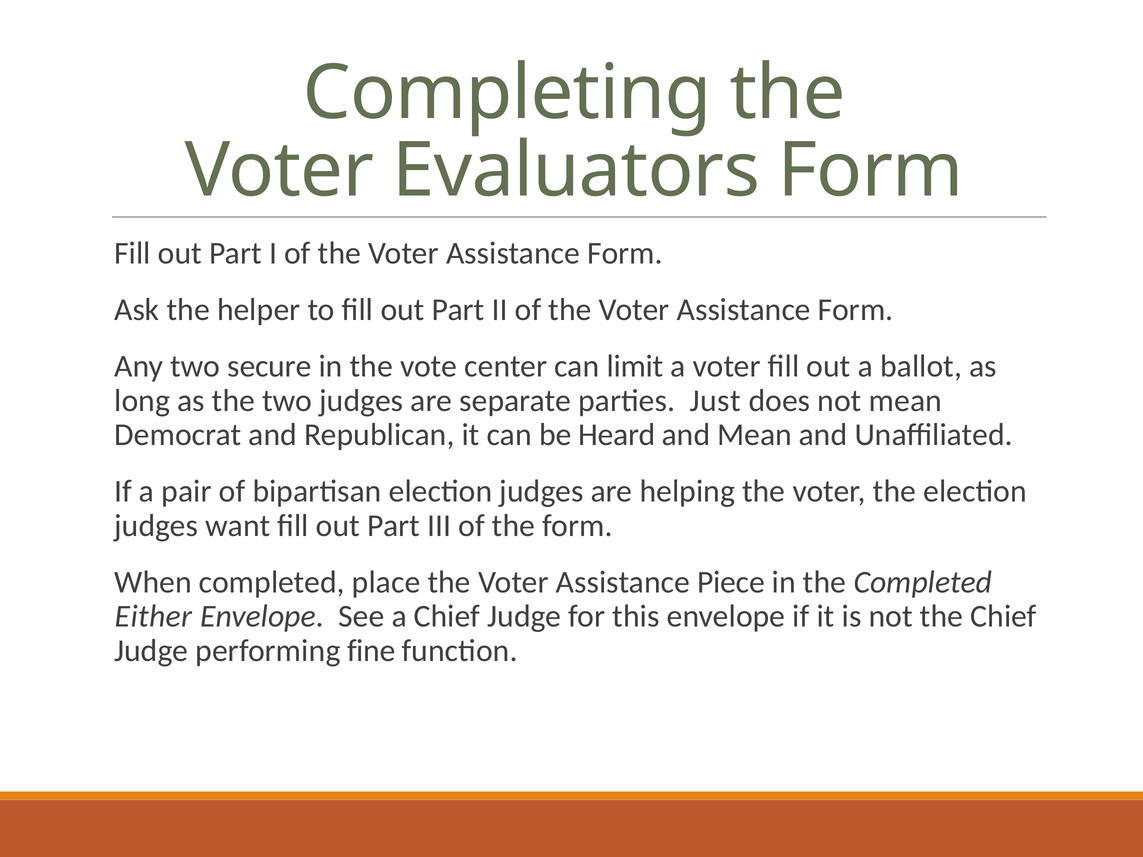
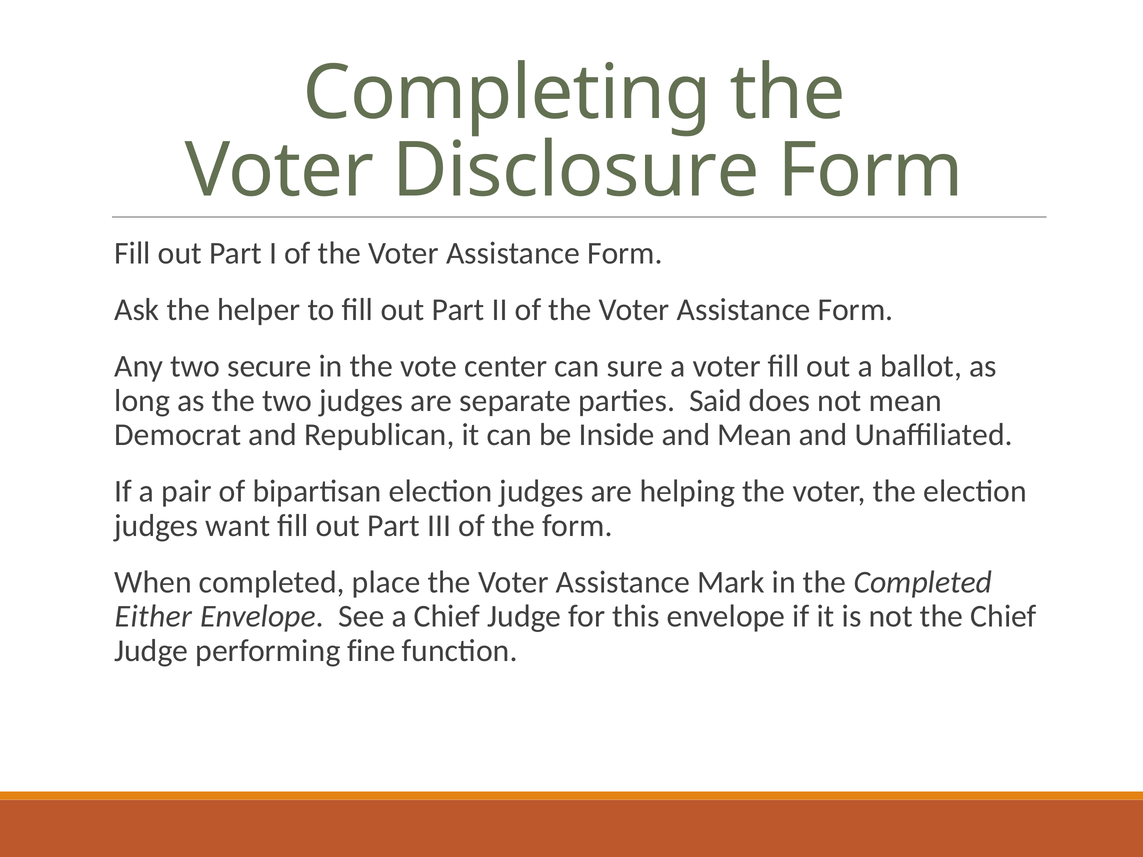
Evaluators: Evaluators -> Disclosure
limit: limit -> sure
Just: Just -> Said
Heard: Heard -> Inside
Piece: Piece -> Mark
